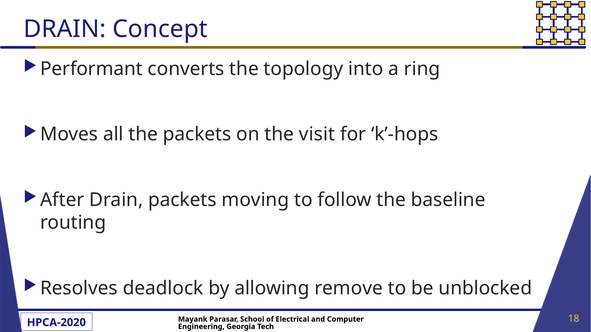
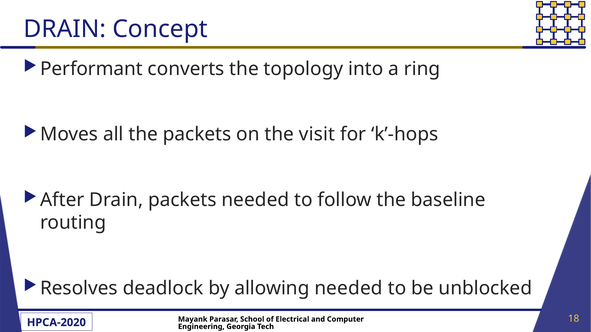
packets moving: moving -> needed
allowing remove: remove -> needed
